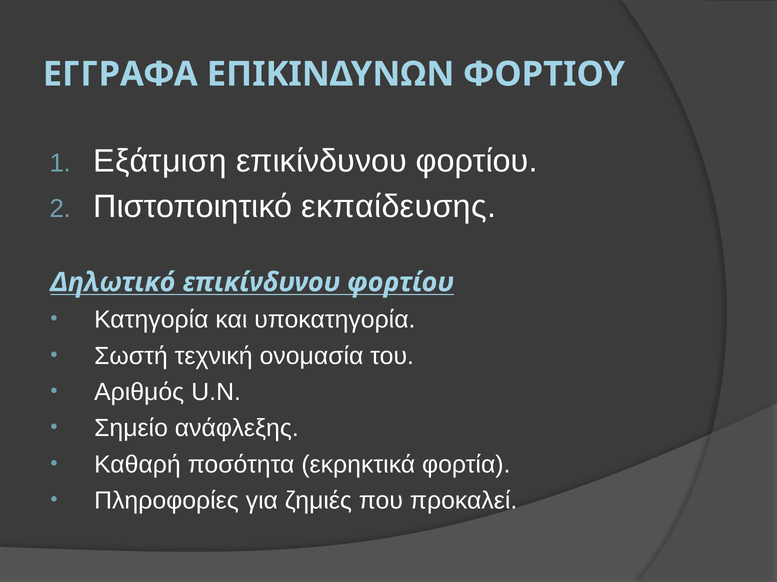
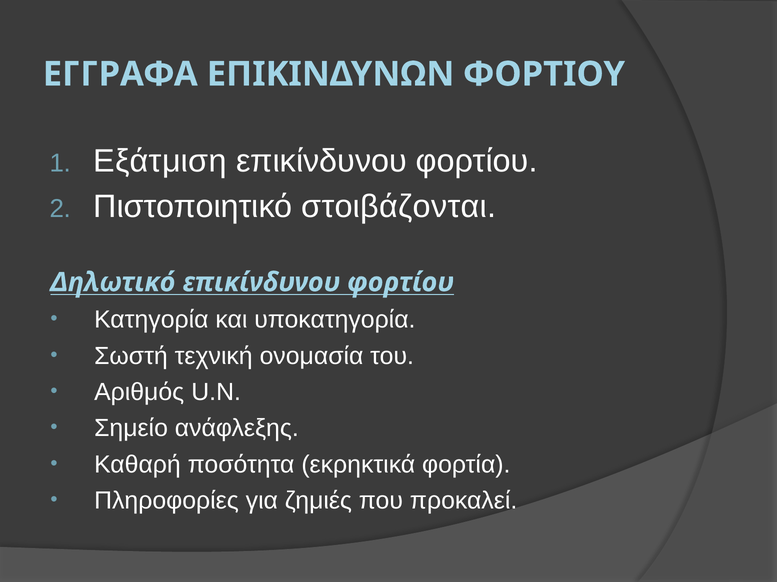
εκπαίδευσης: εκπαίδευσης -> στοιβάζονται
